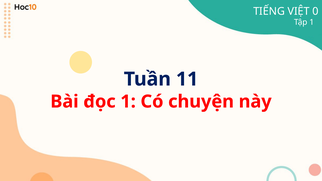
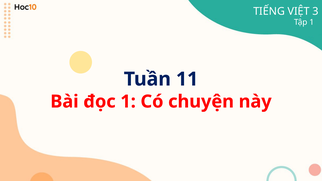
0: 0 -> 3
